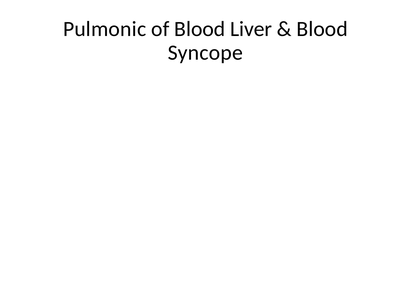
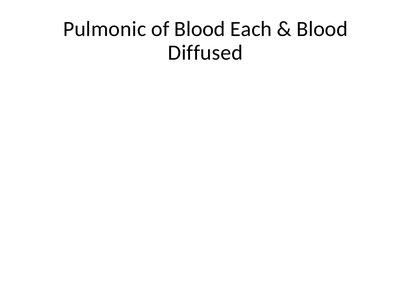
Liver: Liver -> Each
Syncope: Syncope -> Diffused
